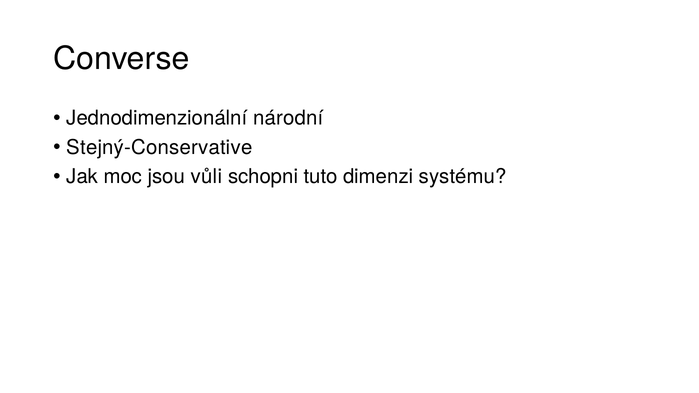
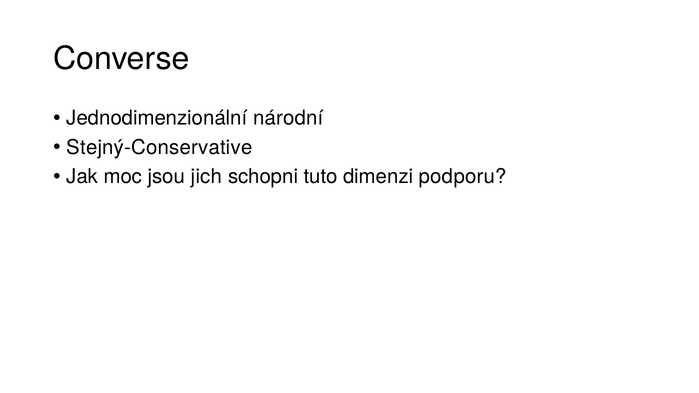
vůli: vůli -> jich
systému: systému -> podporu
